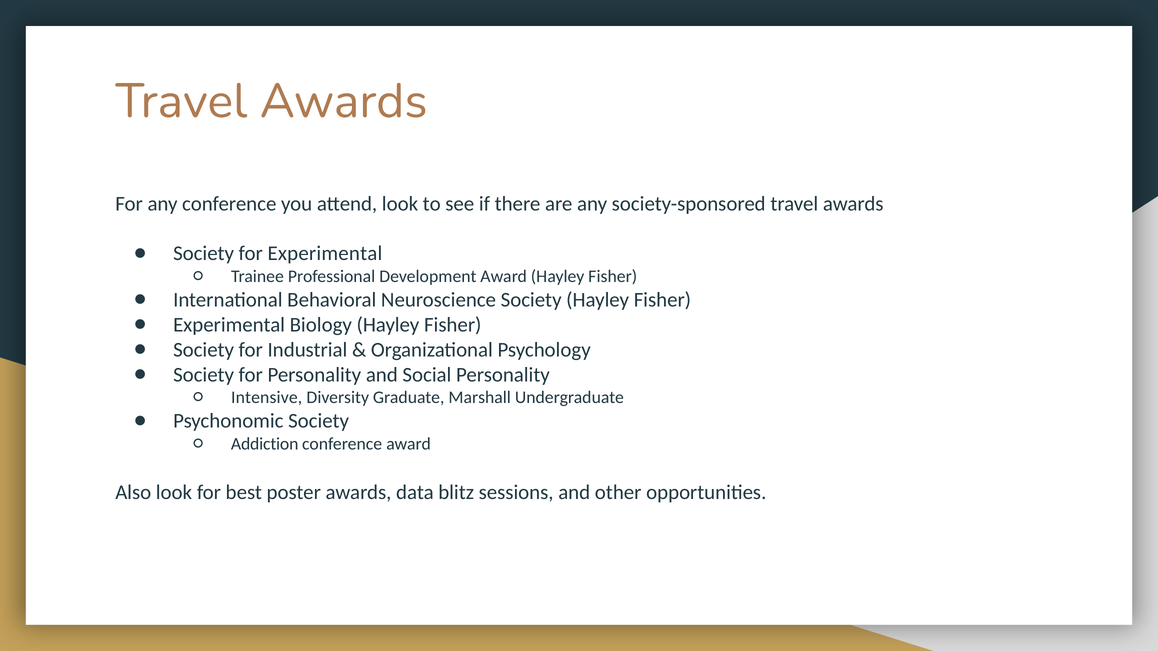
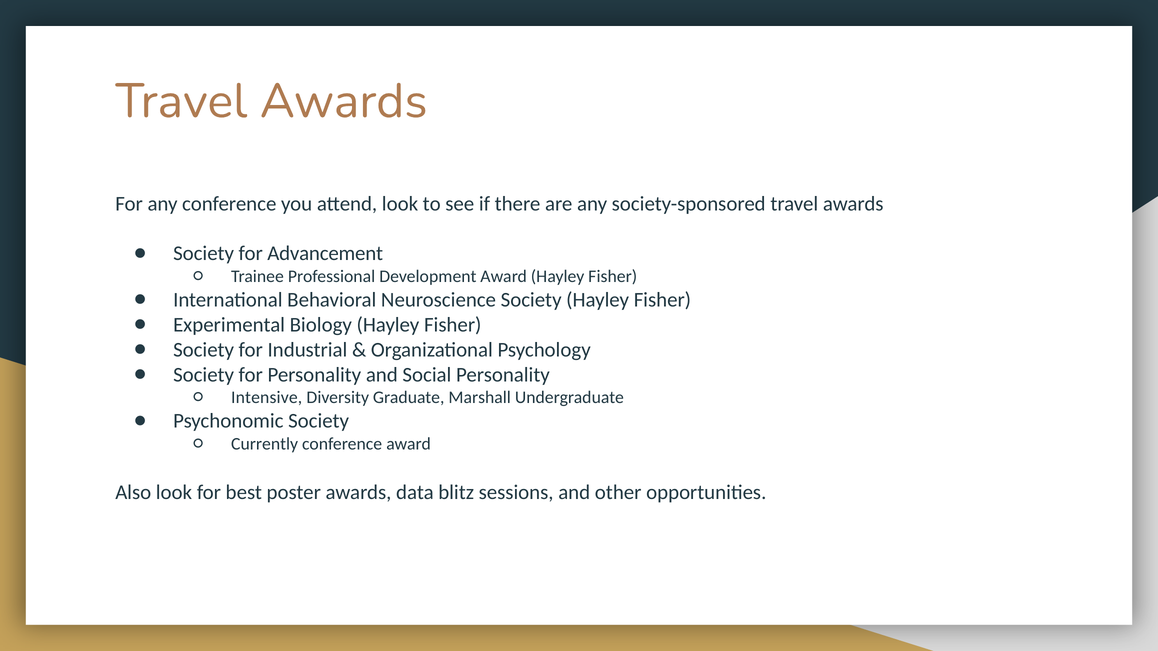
for Experimental: Experimental -> Advancement
Addiction: Addiction -> Currently
